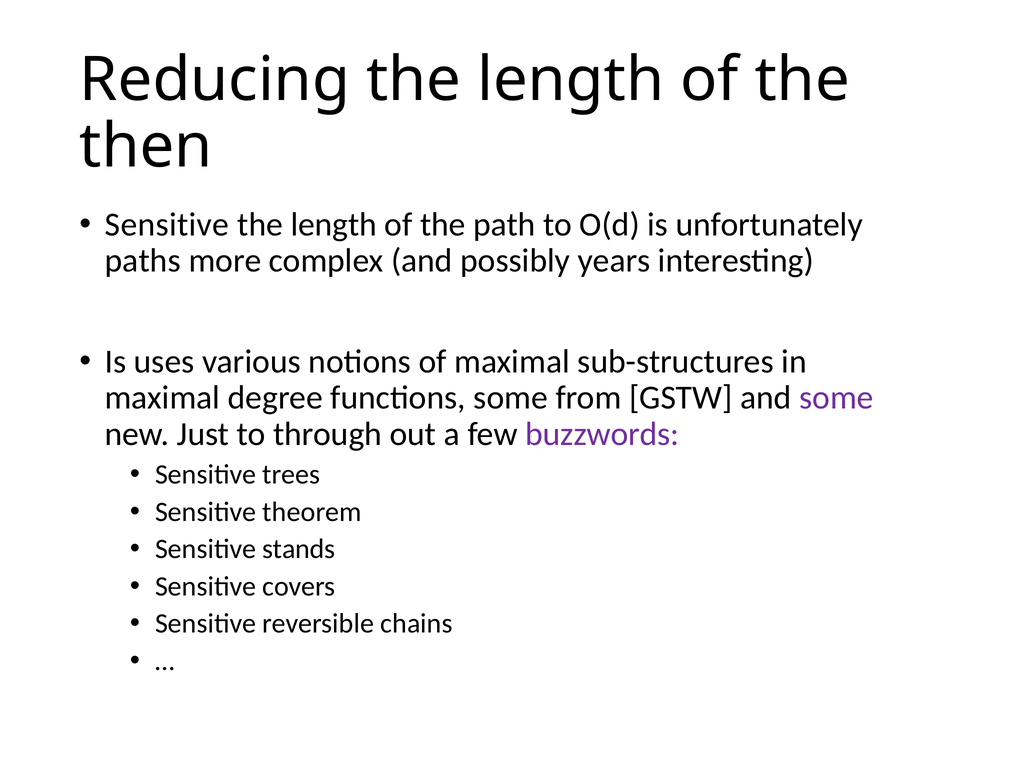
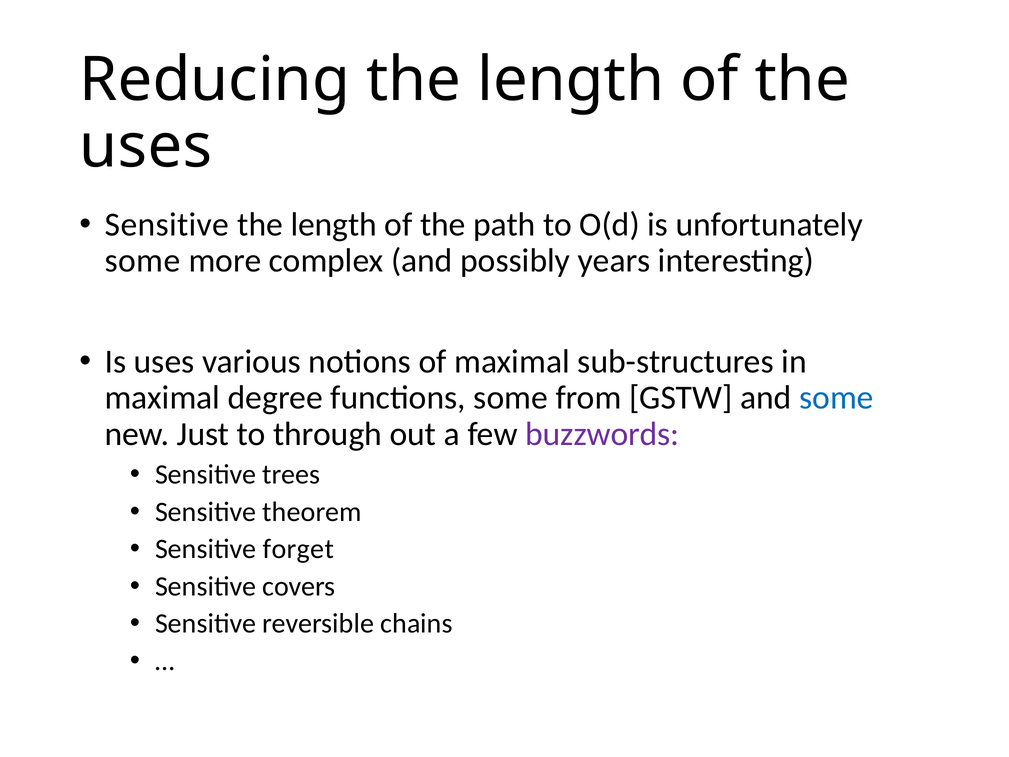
then at (146, 146): then -> uses
paths at (143, 261): paths -> some
some at (836, 398) colour: purple -> blue
stands: stands -> forget
